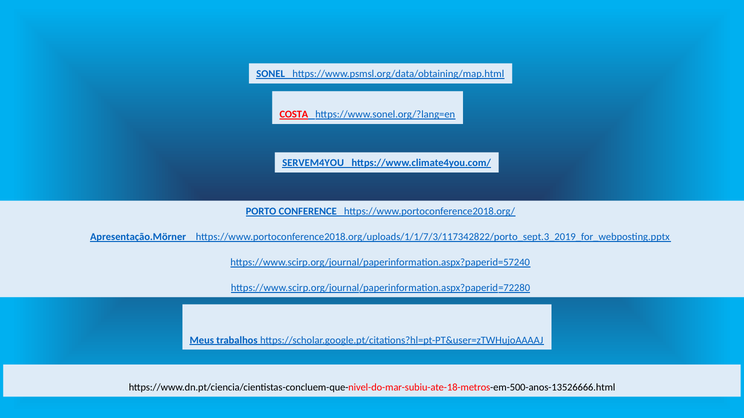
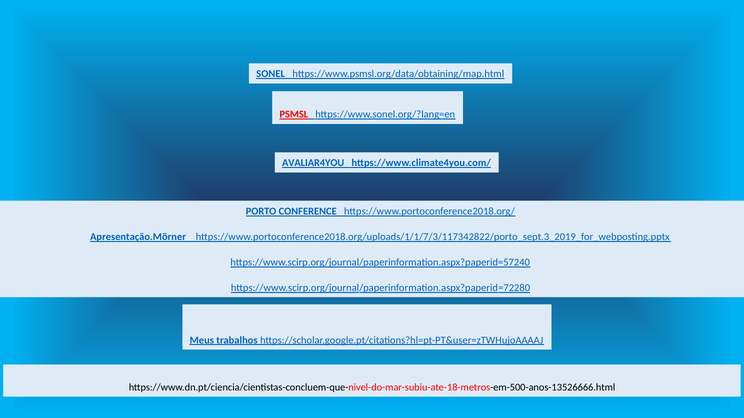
COSTA: COSTA -> PSMSL
SERVEM4YOU: SERVEM4YOU -> AVALIAR4YOU
